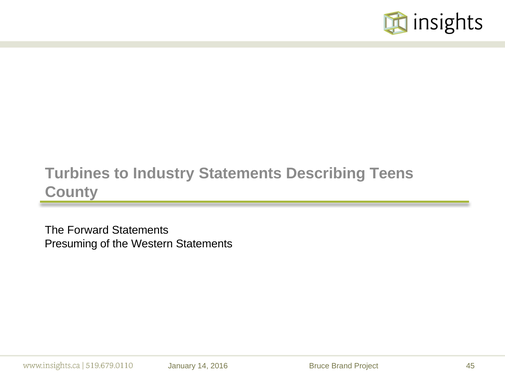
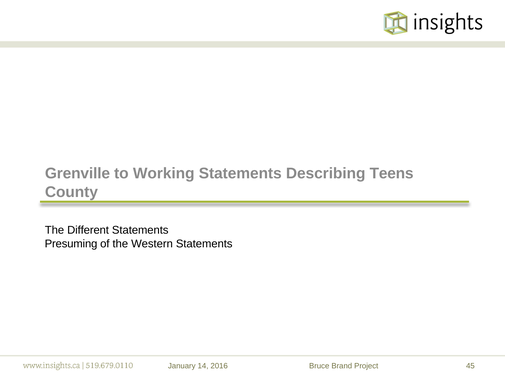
Turbines: Turbines -> Grenville
Industry: Industry -> Working
Forward: Forward -> Different
